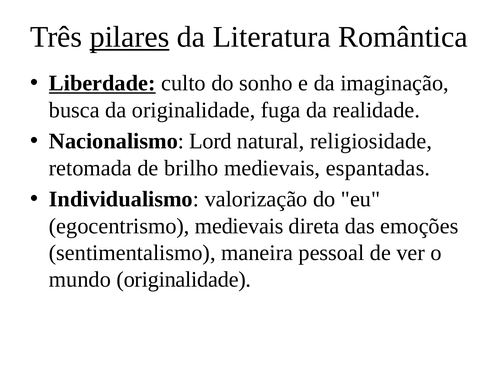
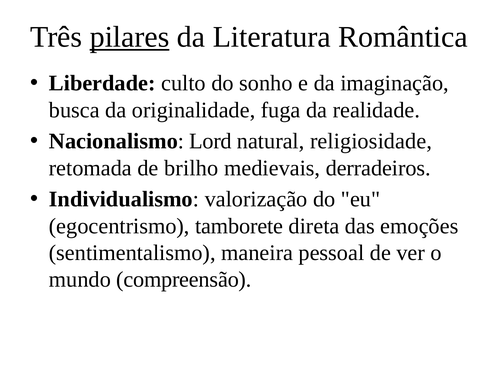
Liberdade underline: present -> none
espantadas: espantadas -> derradeiros
egocentrismo medievais: medievais -> tamborete
mundo originalidade: originalidade -> compreensão
